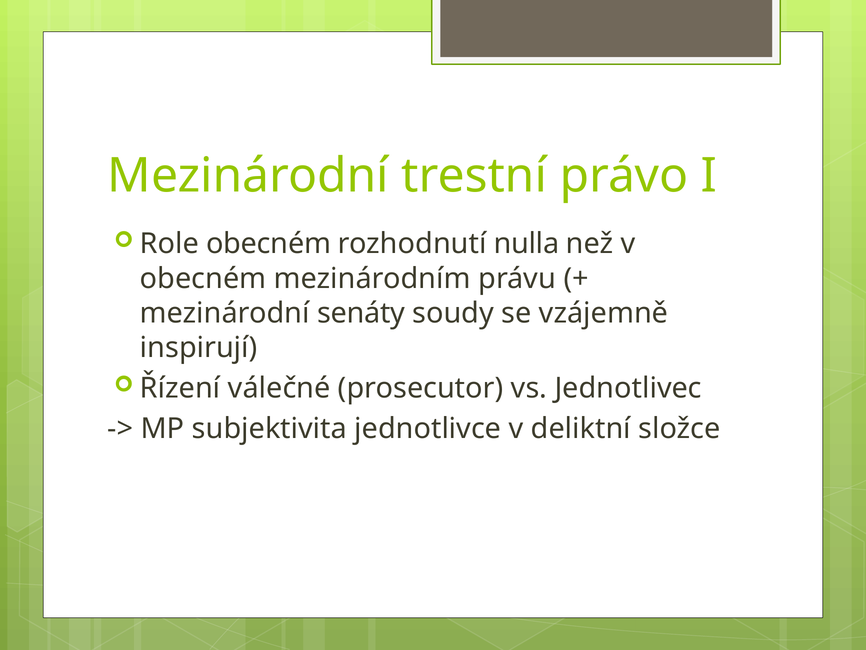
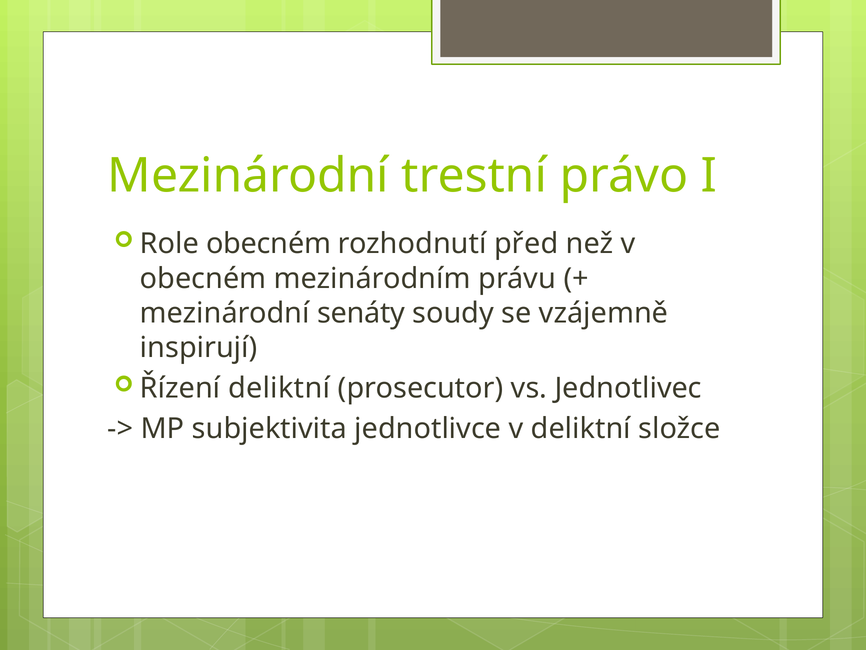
nulla: nulla -> před
Řízení válečné: válečné -> deliktní
